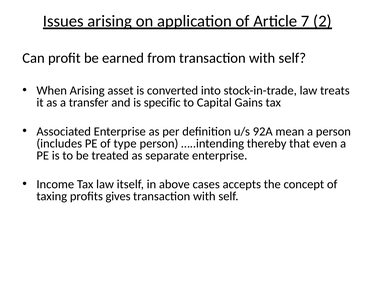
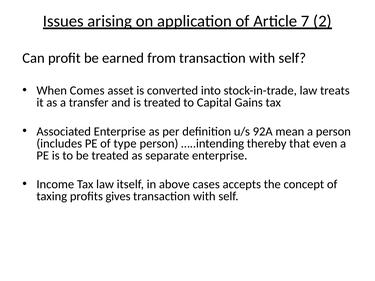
When Arising: Arising -> Comes
is specific: specific -> treated
